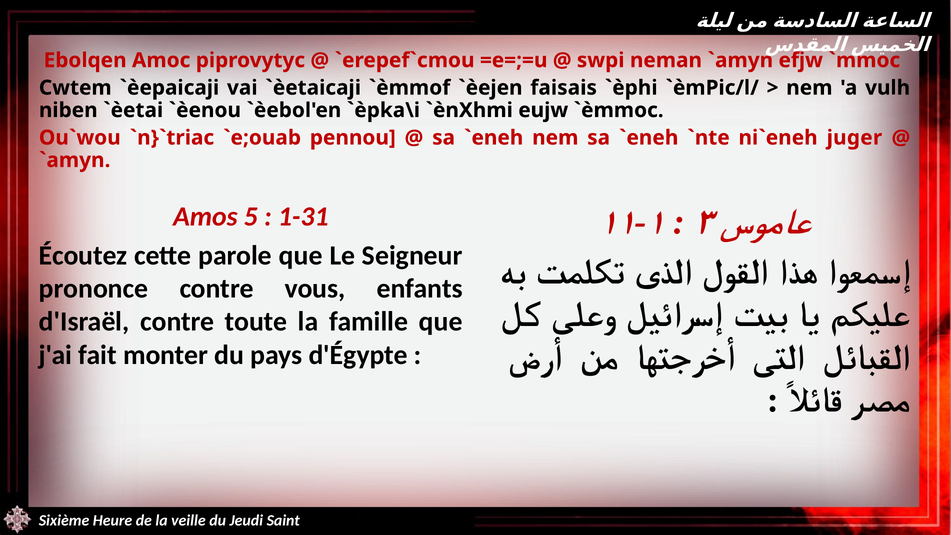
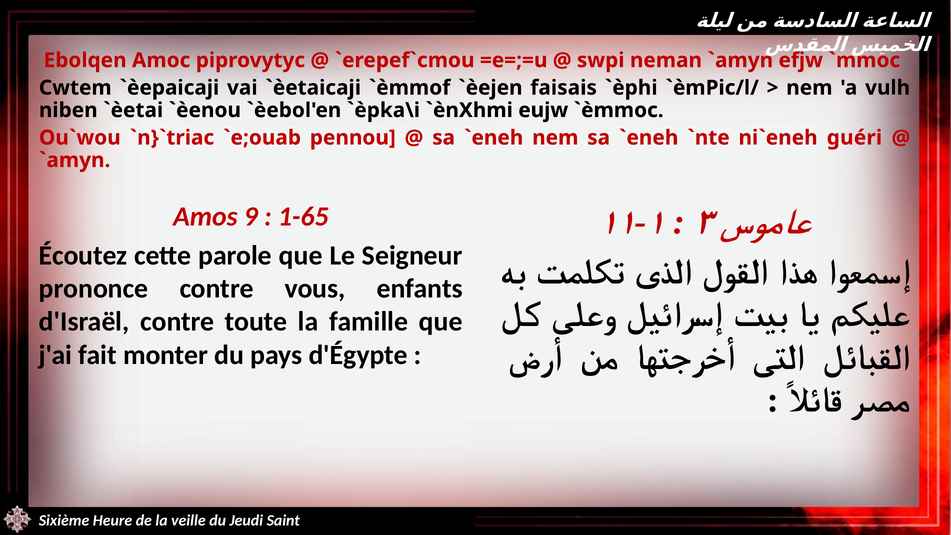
juger: juger -> guéri
5: 5 -> 9
1-31: 1-31 -> 1-65
